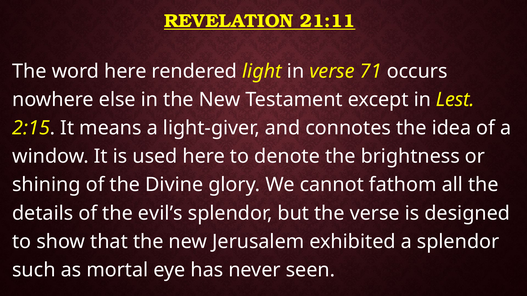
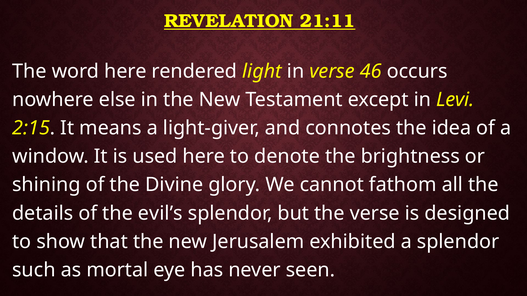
71: 71 -> 46
Lest: Lest -> Levi
